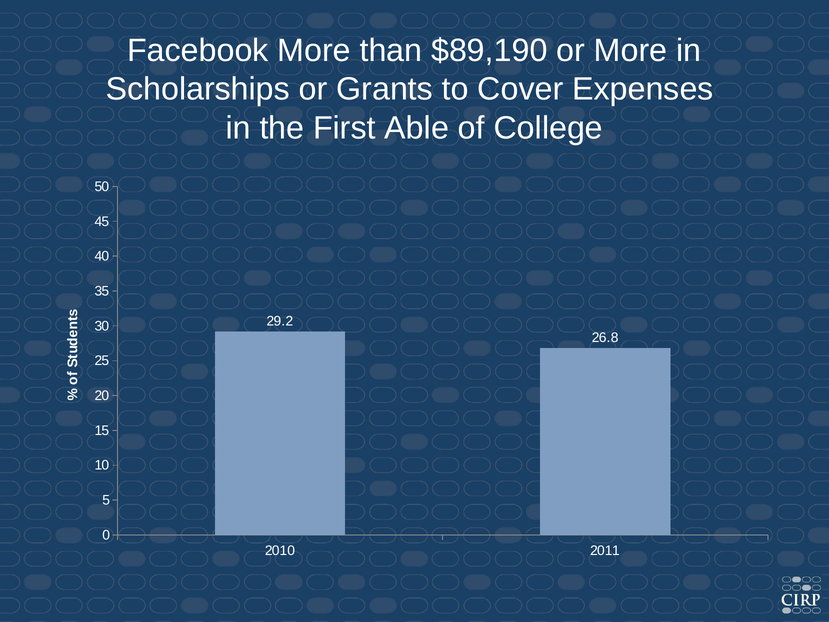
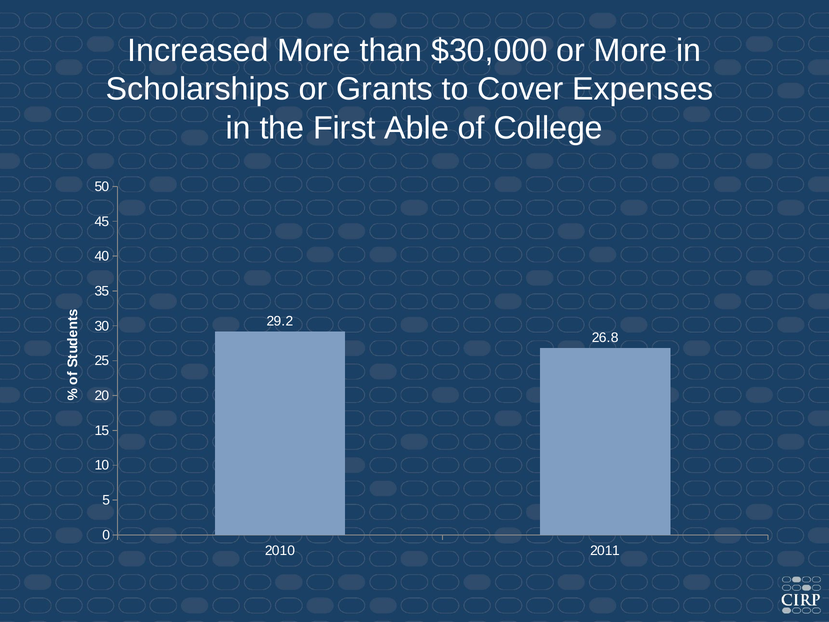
Facebook: Facebook -> Increased
$89,190: $89,190 -> $30,000
